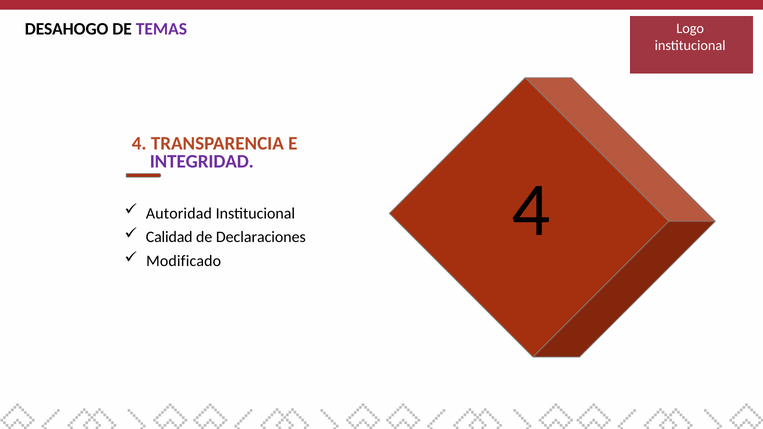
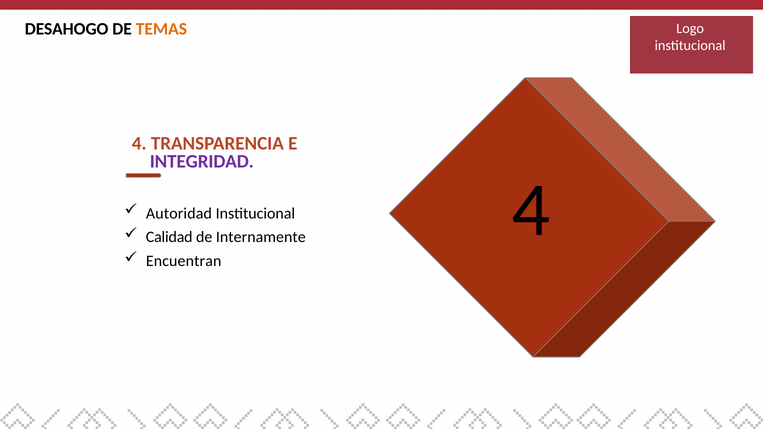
TEMAS colour: purple -> orange
Declaraciones: Declaraciones -> Internamente
Modificado: Modificado -> Encuentran
